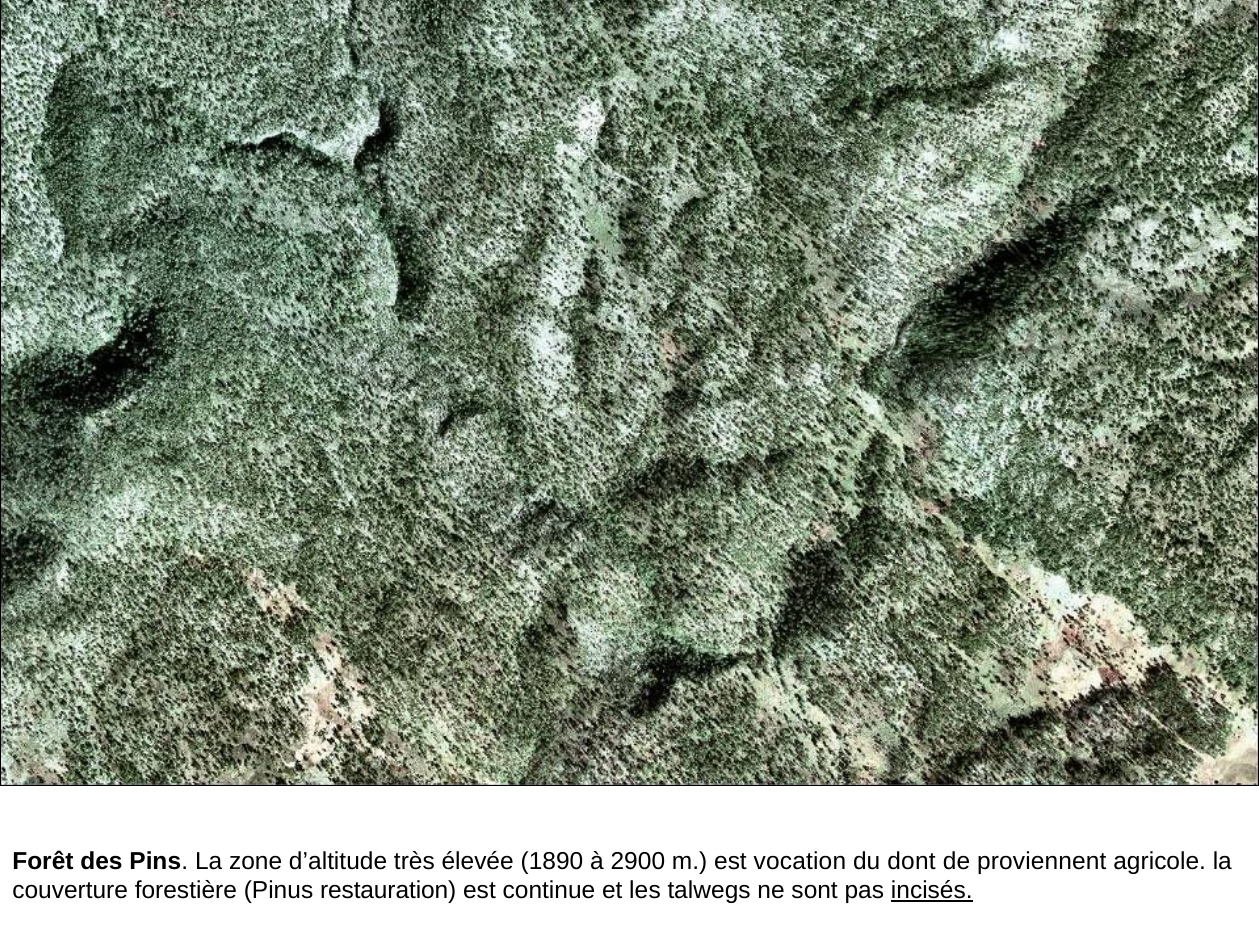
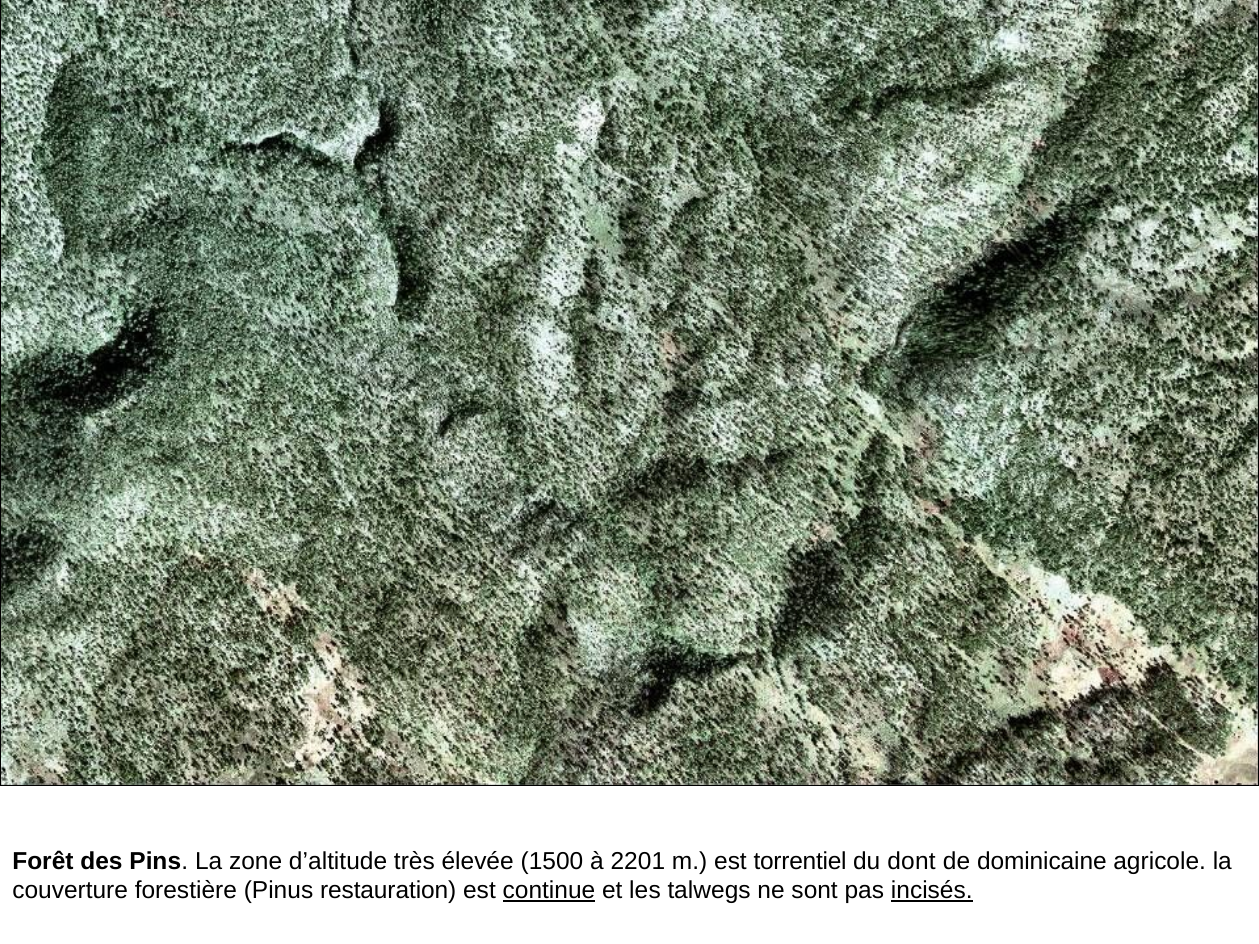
1890: 1890 -> 1500
2900: 2900 -> 2201
vocation: vocation -> torrentiel
proviennent: proviennent -> dominicaine
continue at (549, 891) underline: none -> present
